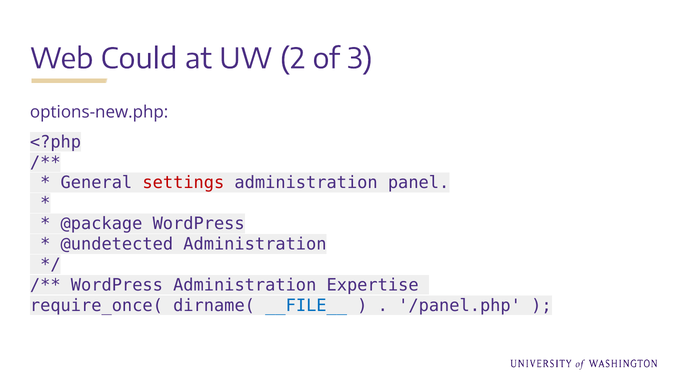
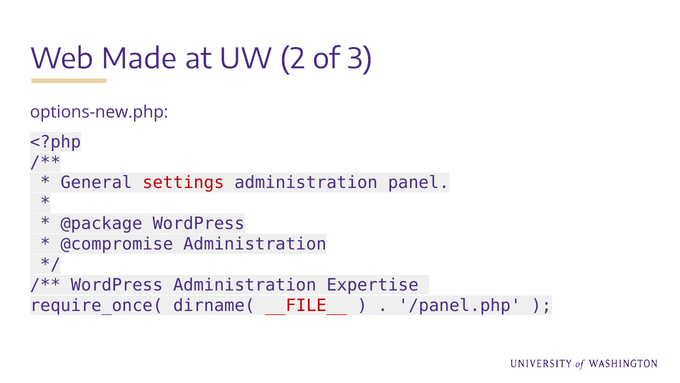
Could: Could -> Made
@undetected: @undetected -> @compromise
__FILE__ colour: blue -> red
